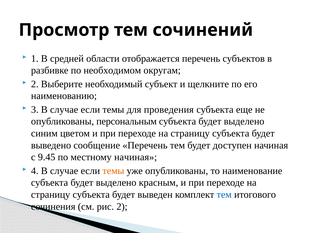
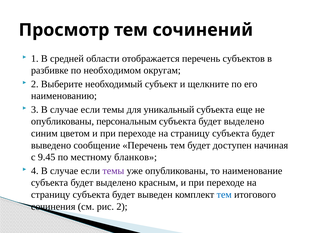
проведения: проведения -> уникальный
местному начиная: начиная -> бланков
темы at (113, 171) colour: orange -> purple
